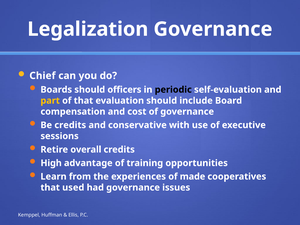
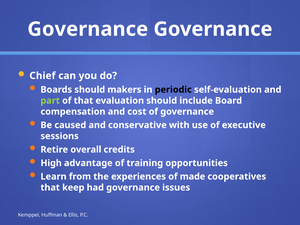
Legalization at (88, 29): Legalization -> Governance
officers: officers -> makers
part colour: yellow -> light green
Be credits: credits -> caused
used: used -> keep
